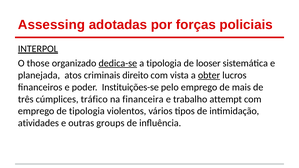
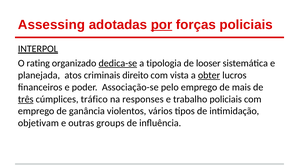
por underline: none -> present
those: those -> rating
Instituições-se: Instituições-se -> Associação-se
três underline: none -> present
financeira: financeira -> responses
trabalho attempt: attempt -> policiais
de tipologia: tipologia -> ganância
atividades: atividades -> objetivam
